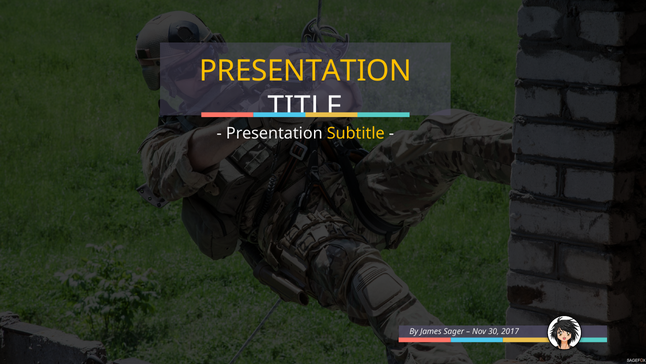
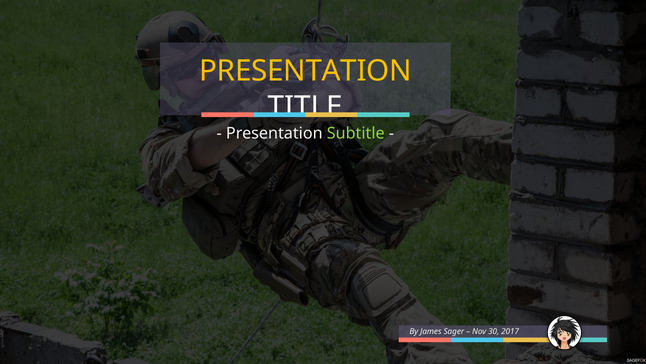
Subtitle colour: yellow -> light green
